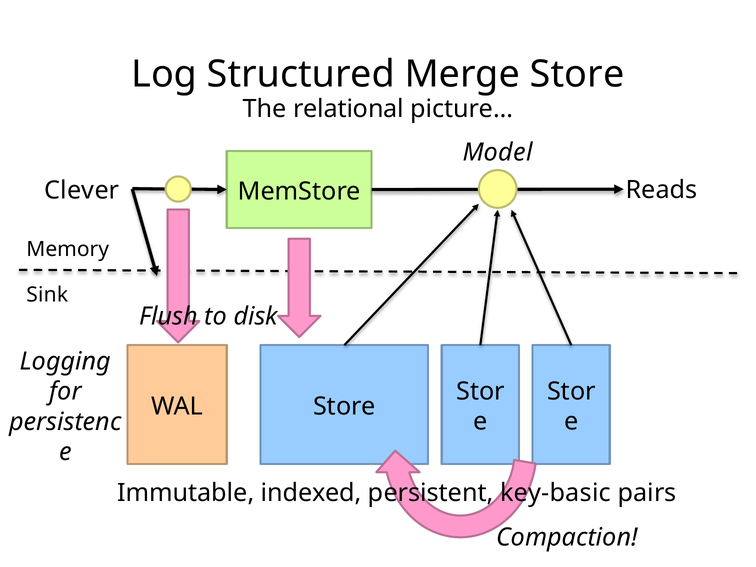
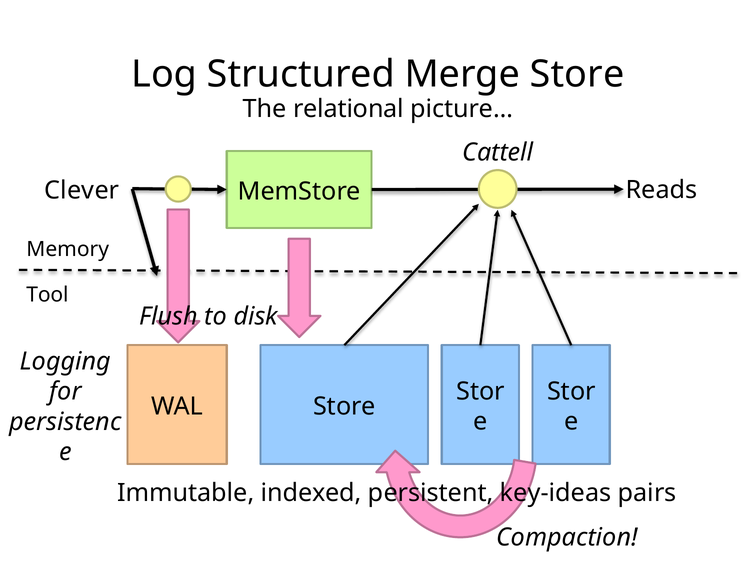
Model: Model -> Cattell
Sink: Sink -> Tool
key-basic: key-basic -> key-ideas
